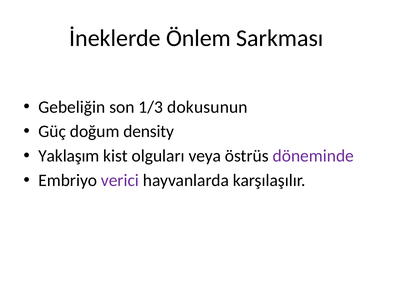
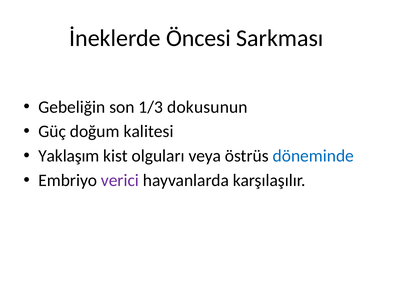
Önlem: Önlem -> Öncesi
density: density -> kalitesi
döneminde colour: purple -> blue
